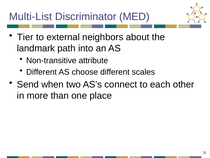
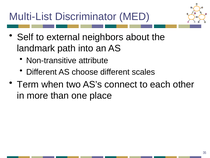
Tier: Tier -> Self
Send: Send -> Term
